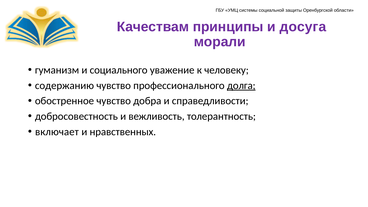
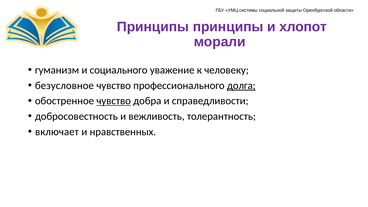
Качествам at (153, 27): Качествам -> Принципы
досуга: досуга -> хлопот
содержанию: содержанию -> безусловное
чувство at (114, 101) underline: none -> present
